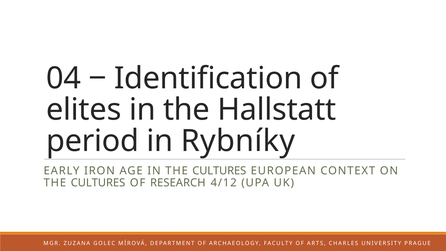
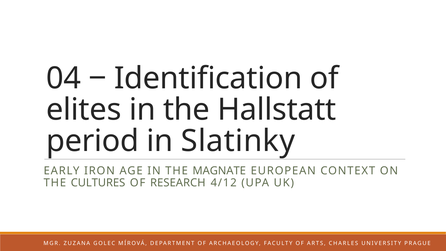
Rybníky: Rybníky -> Slatinky
IN THE CULTURES: CULTURES -> MAGNATE
